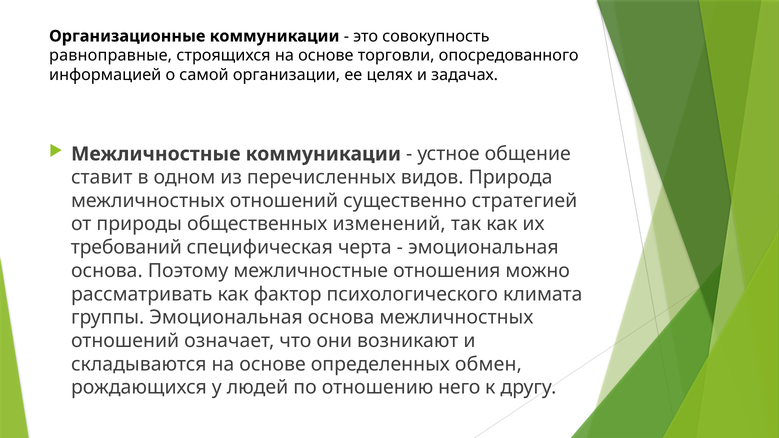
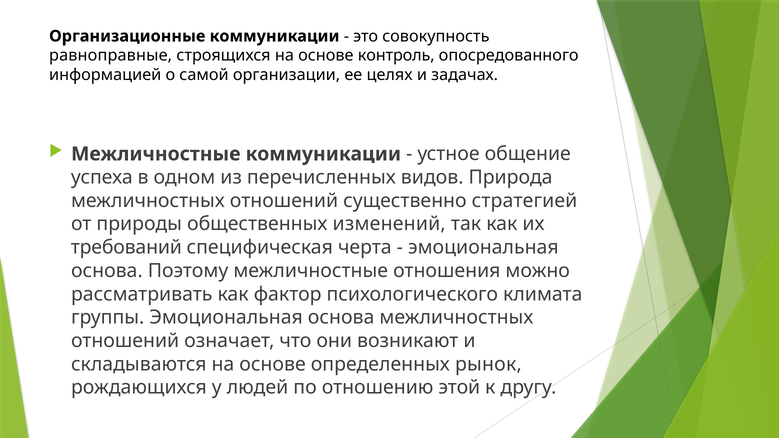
торговли: торговли -> контроль
ставит: ставит -> успеха
обмен: обмен -> рынок
него: него -> этой
